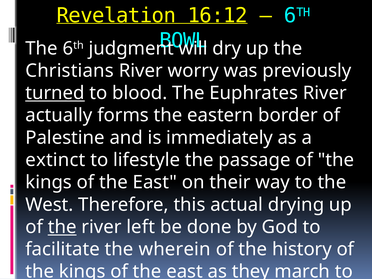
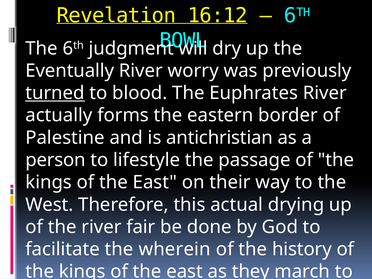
Christians: Christians -> Eventually
immediately: immediately -> antichristian
extinct: extinct -> person
the at (62, 227) underline: present -> none
left: left -> fair
